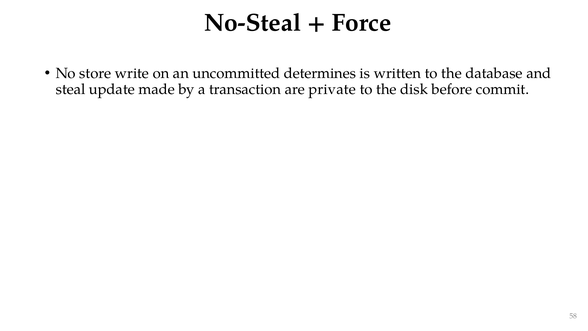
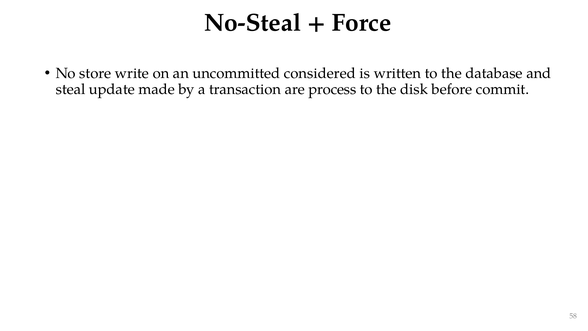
determines: determines -> considered
private: private -> process
